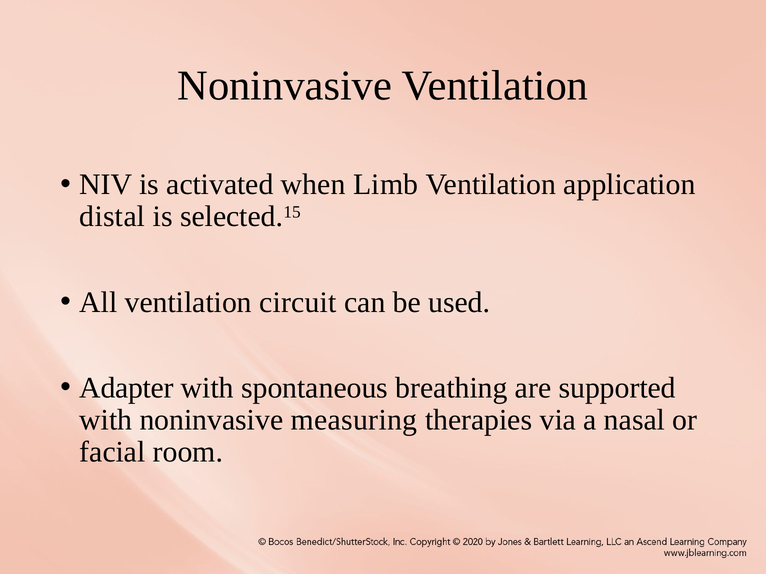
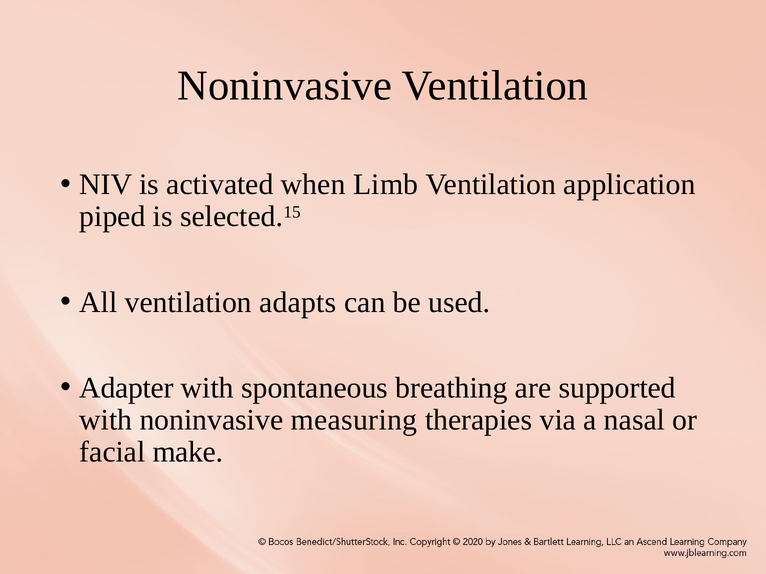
distal: distal -> piped
circuit: circuit -> adapts
room: room -> make
